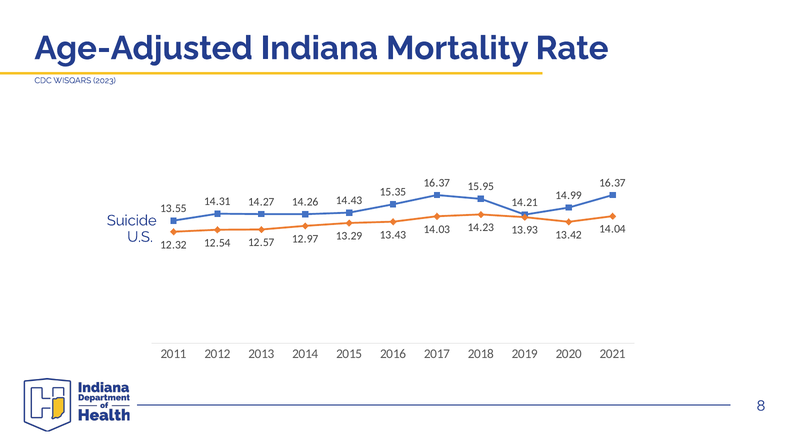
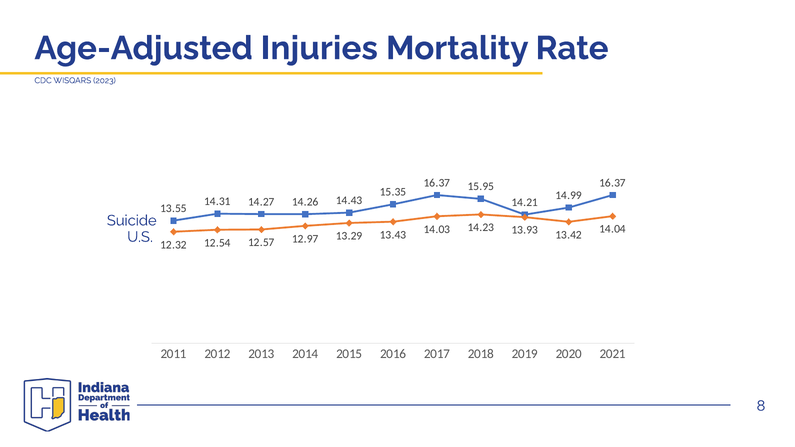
Indiana: Indiana -> Injuries
